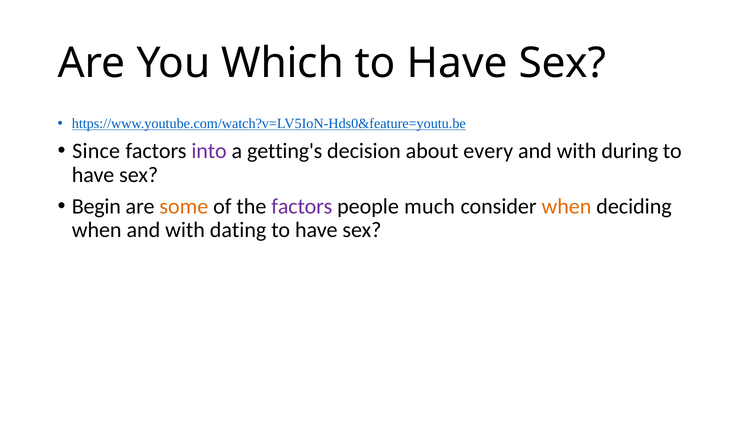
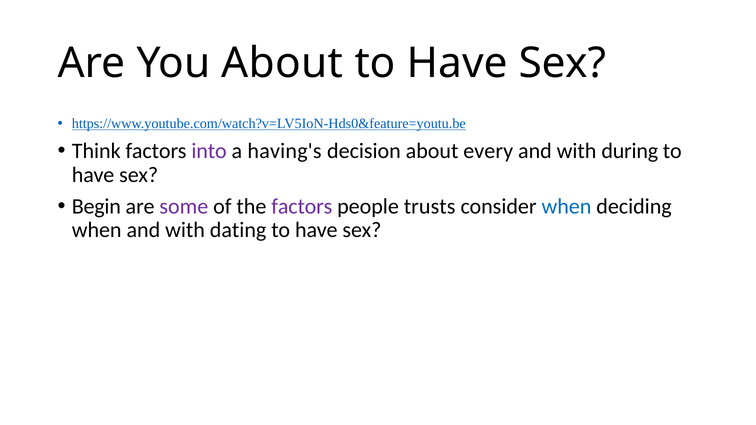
You Which: Which -> About
Since: Since -> Think
getting's: getting's -> having's
some colour: orange -> purple
much: much -> trusts
when at (566, 207) colour: orange -> blue
